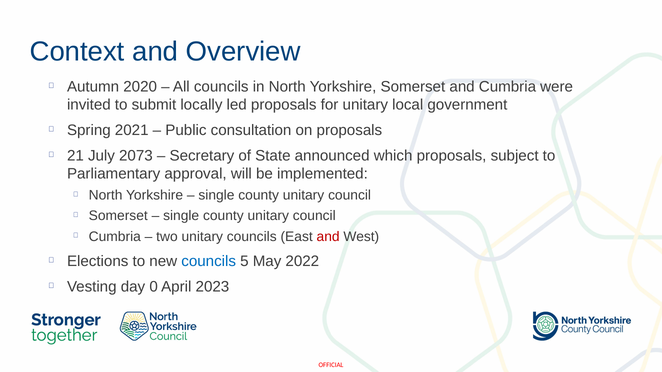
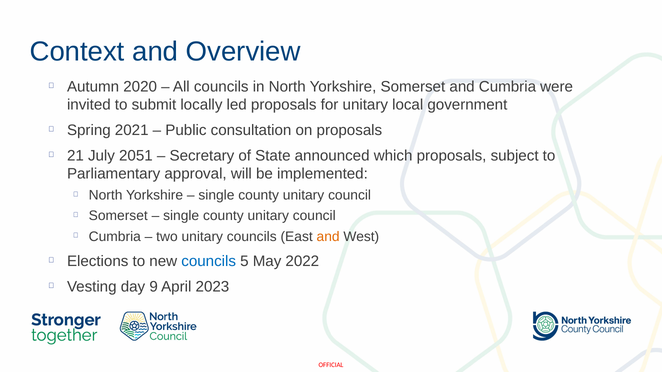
2073: 2073 -> 2051
and at (328, 237) colour: red -> orange
0: 0 -> 9
